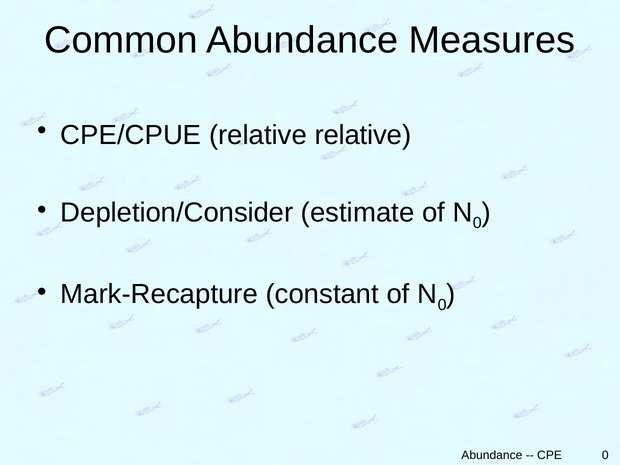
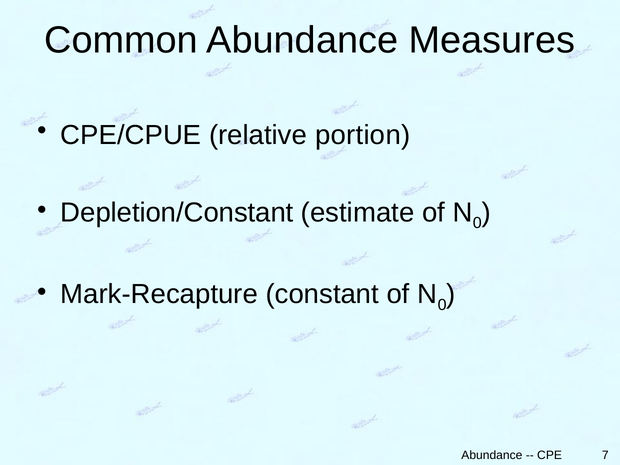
relative relative: relative -> portion
Depletion/Consider: Depletion/Consider -> Depletion/Constant
CPE 0: 0 -> 7
